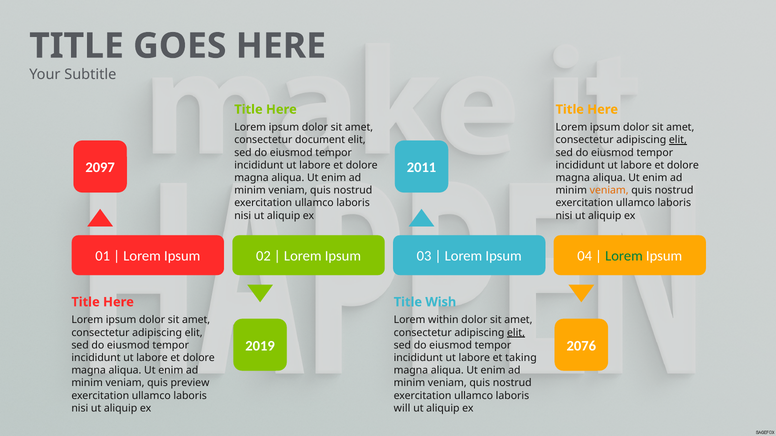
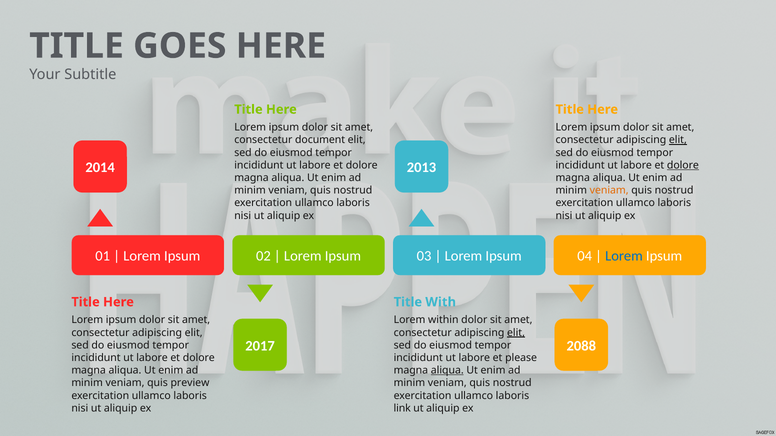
2097: 2097 -> 2014
2011: 2011 -> 2013
dolore at (683, 165) underline: none -> present
Lorem at (624, 256) colour: green -> blue
Wish: Wish -> With
2019: 2019 -> 2017
2076: 2076 -> 2088
taking: taking -> please
aliqua at (447, 371) underline: none -> present
will: will -> link
